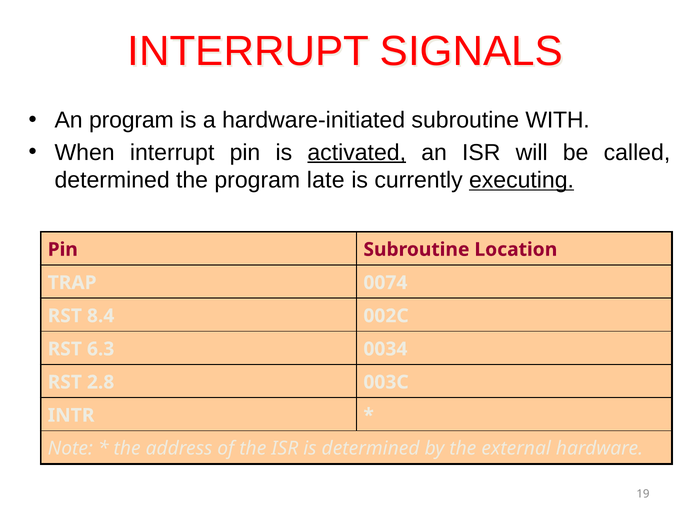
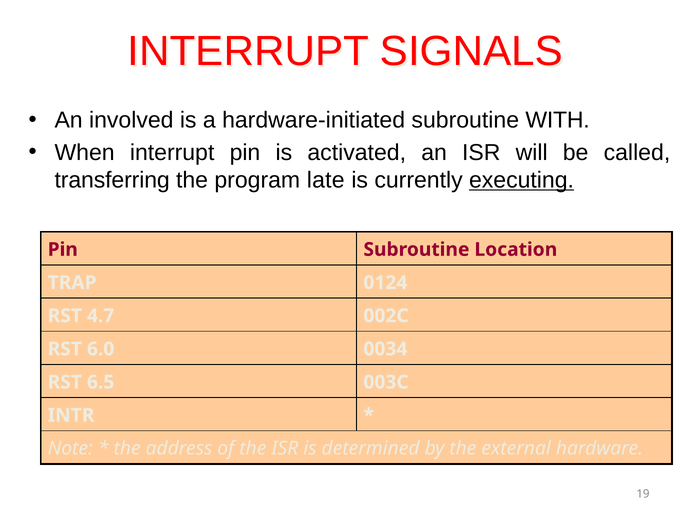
An program: program -> involved
activated underline: present -> none
determined at (112, 180): determined -> transferring
0074: 0074 -> 0124
8.4: 8.4 -> 4.7
6.3: 6.3 -> 6.0
2.8: 2.8 -> 6.5
